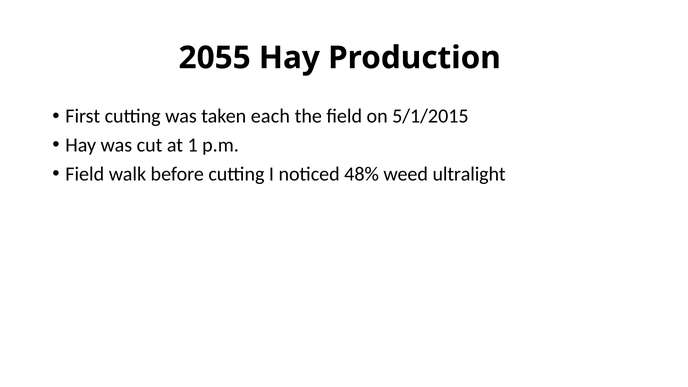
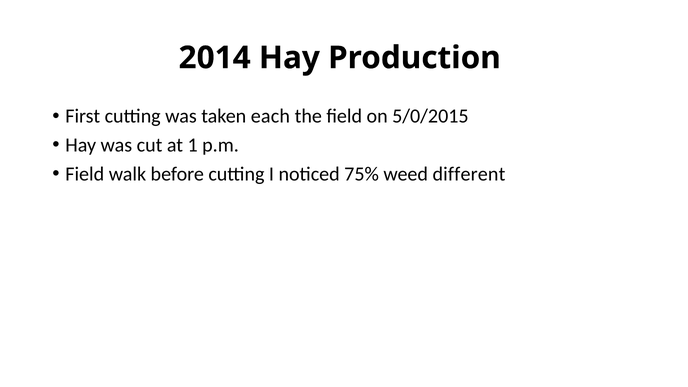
2055: 2055 -> 2014
5/1/2015: 5/1/2015 -> 5/0/2015
48%: 48% -> 75%
ultralight: ultralight -> different
